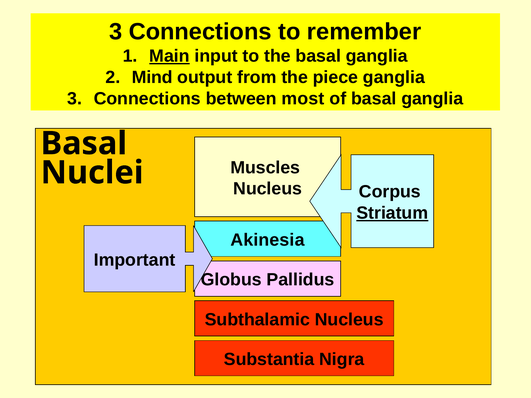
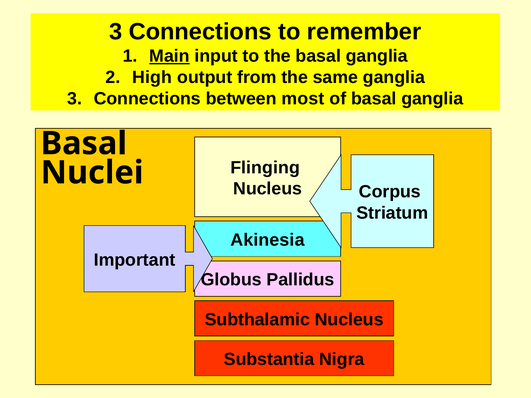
Mind: Mind -> High
piece: piece -> same
Muscles: Muscles -> Flinging
Striatum underline: present -> none
